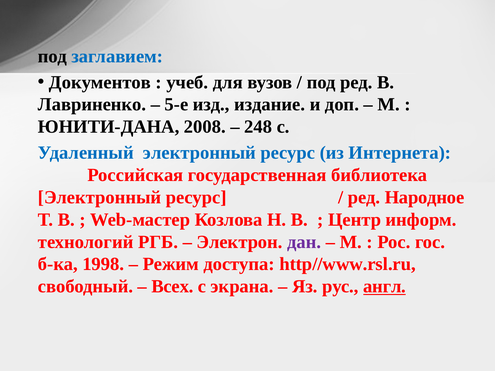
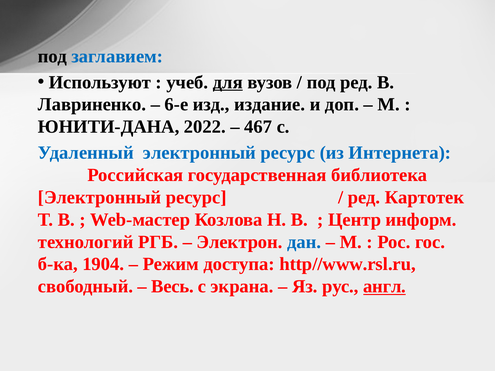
Документов: Документов -> Используют
для underline: none -> present
5-е: 5-е -> 6-е
2008: 2008 -> 2022
248: 248 -> 467
Народное: Народное -> Картотек
дан colour: purple -> blue
1998: 1998 -> 1904
Всех: Всех -> Весь
